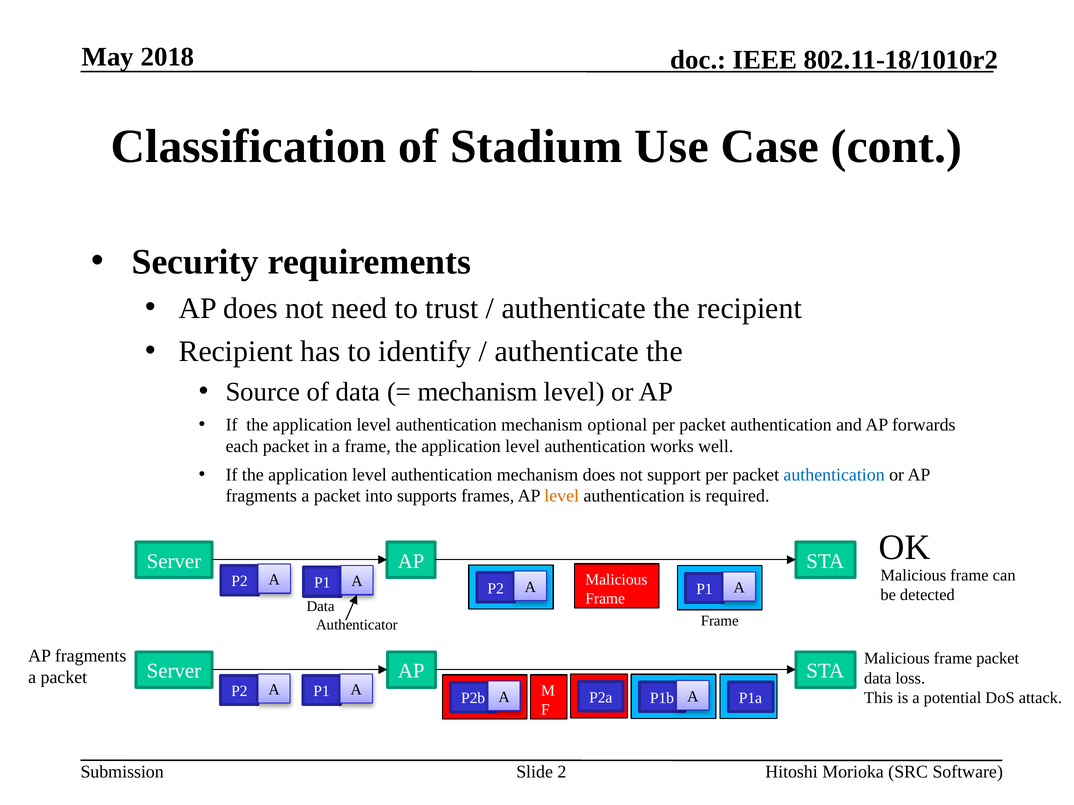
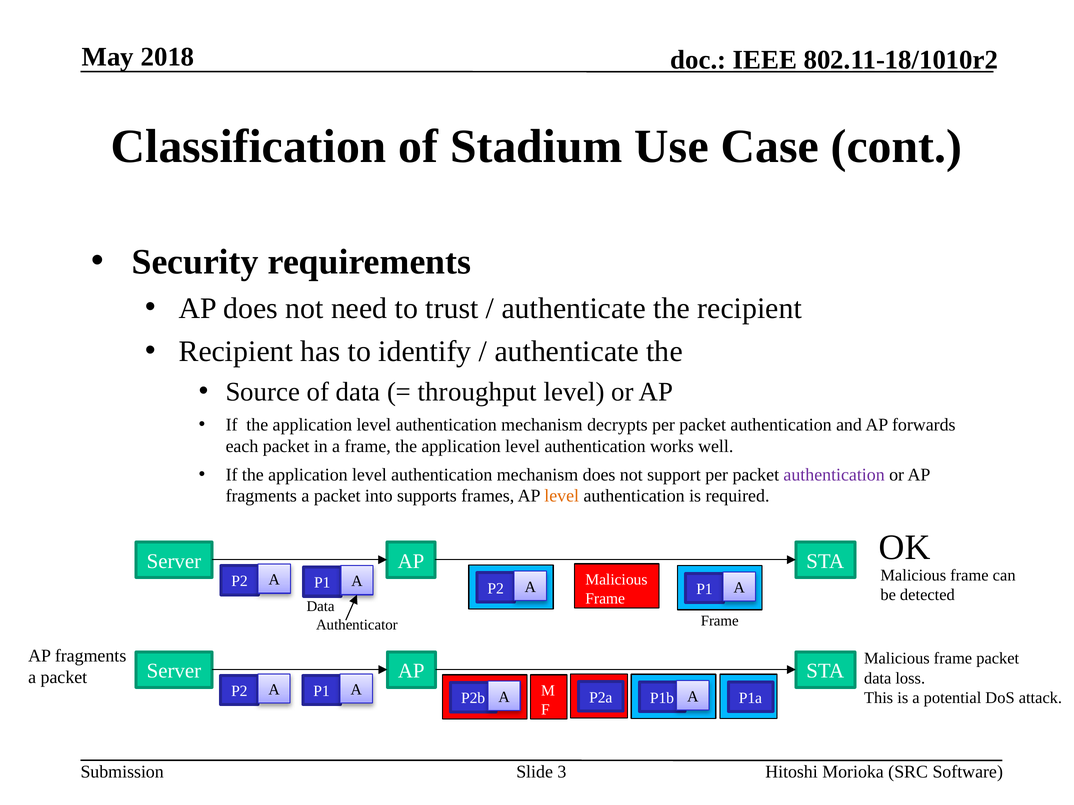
mechanism at (478, 392): mechanism -> throughput
optional: optional -> decrypts
authentication at (834, 475) colour: blue -> purple
2: 2 -> 3
